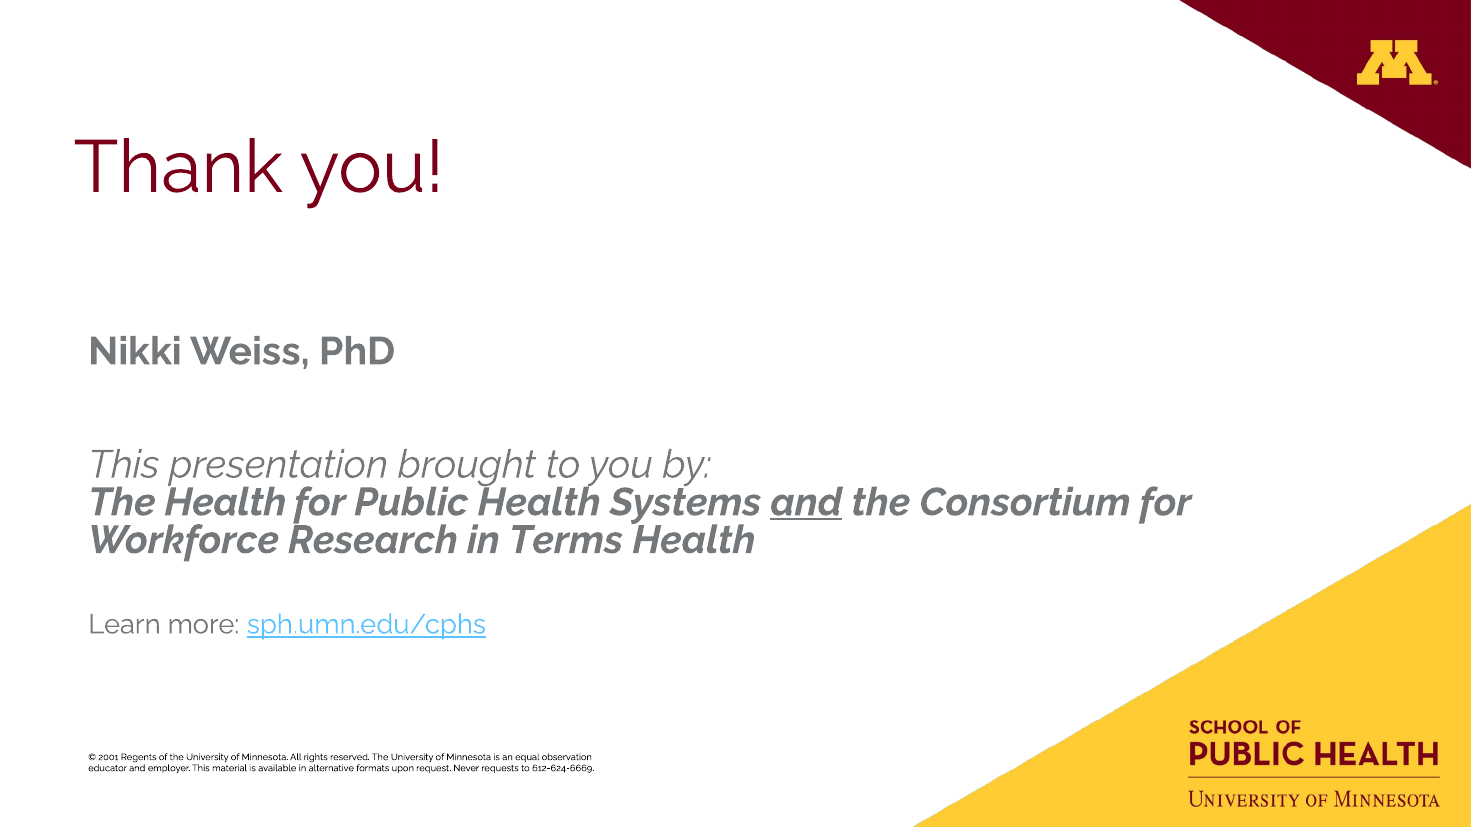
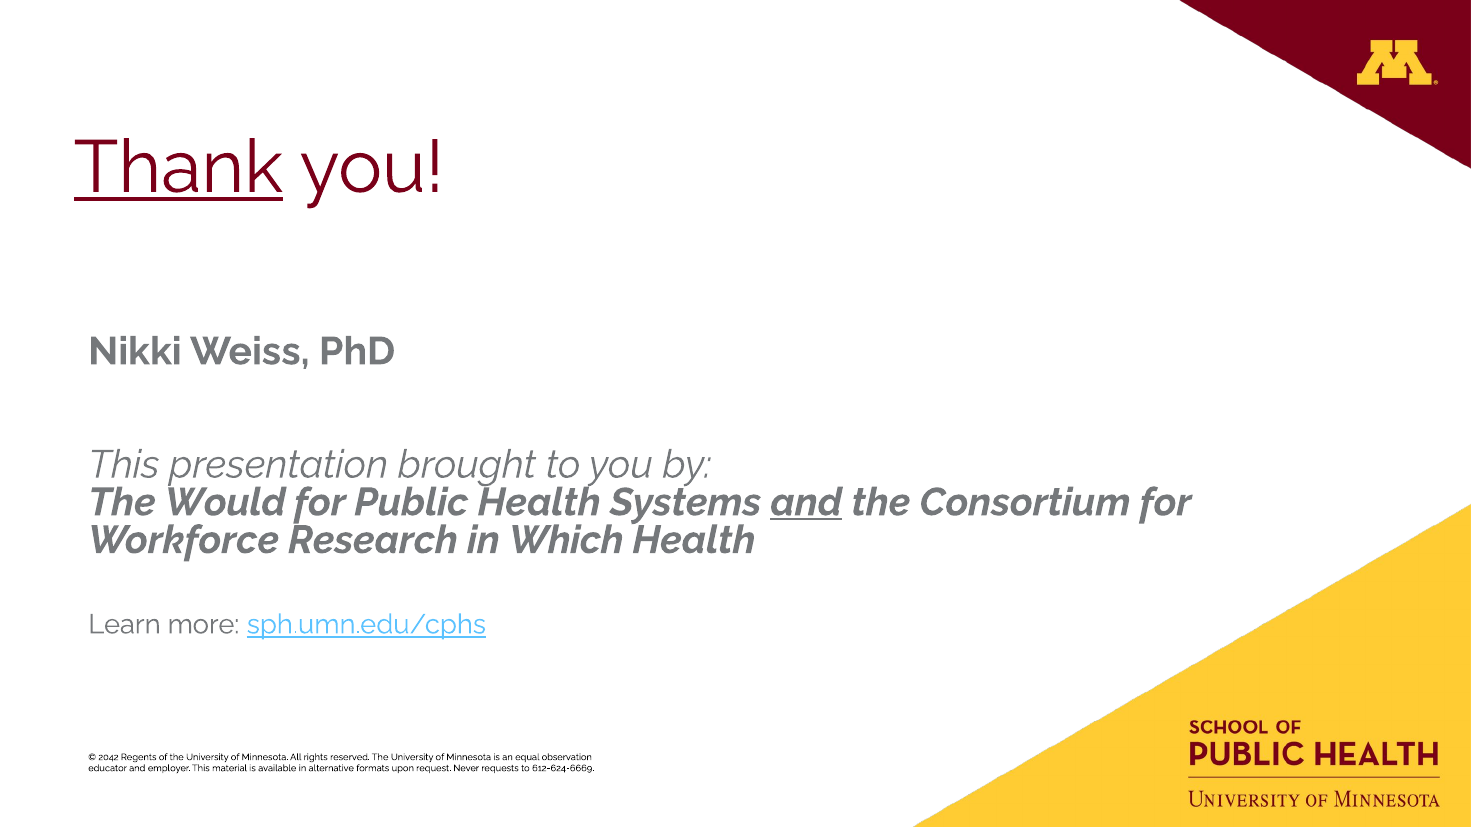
Thank underline: none -> present
The Health: Health -> Would
Terms: Terms -> Which
2001: 2001 -> 2042
